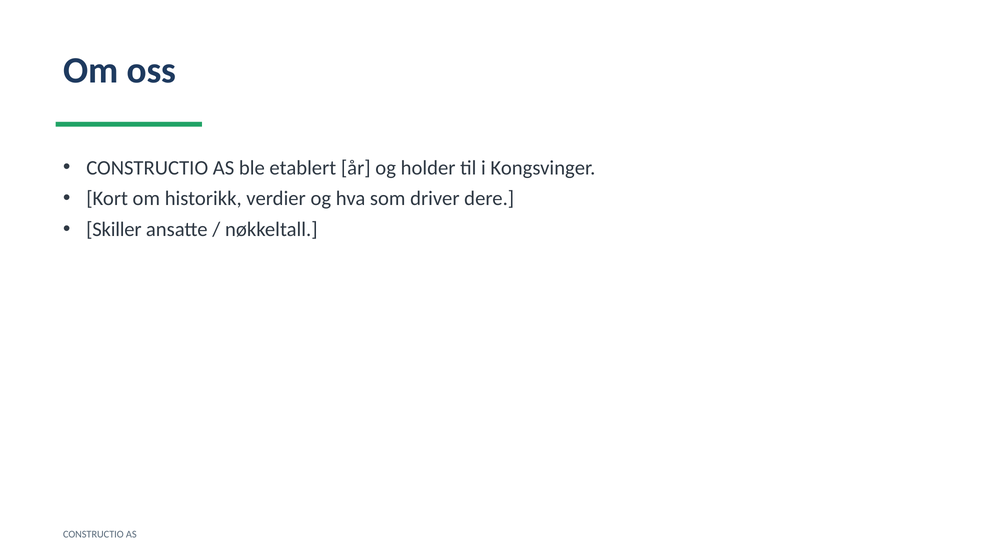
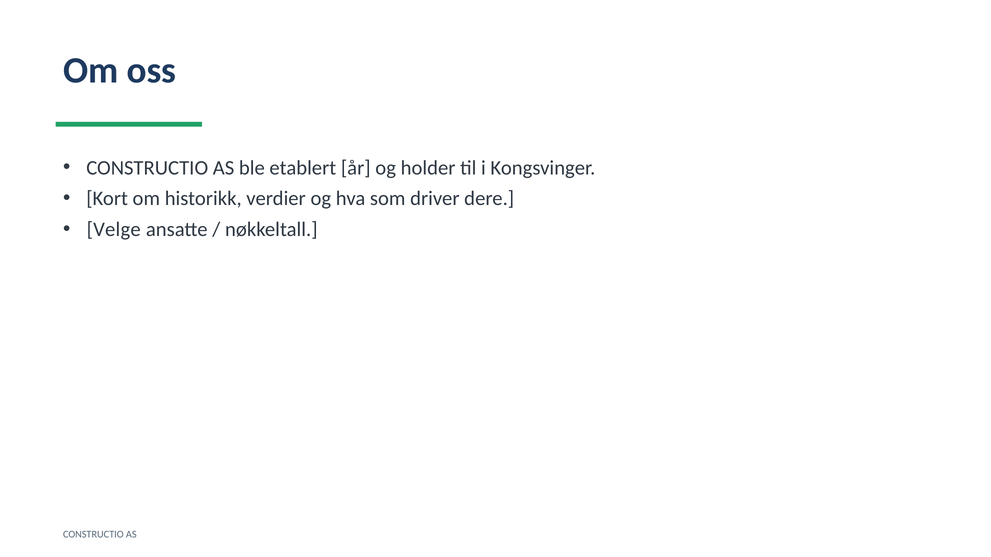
Skiller: Skiller -> Velge
